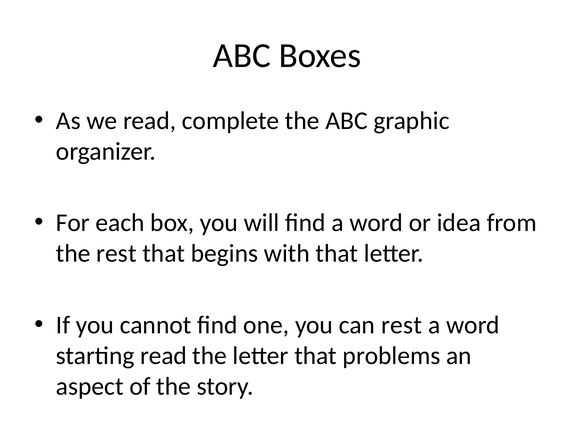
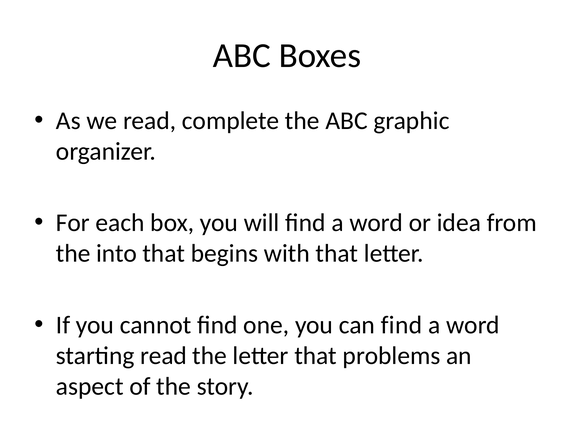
the rest: rest -> into
can rest: rest -> find
